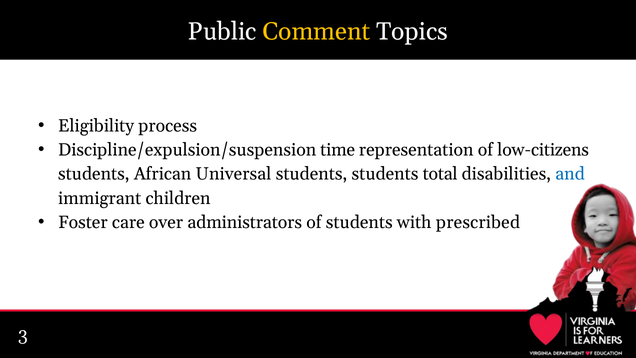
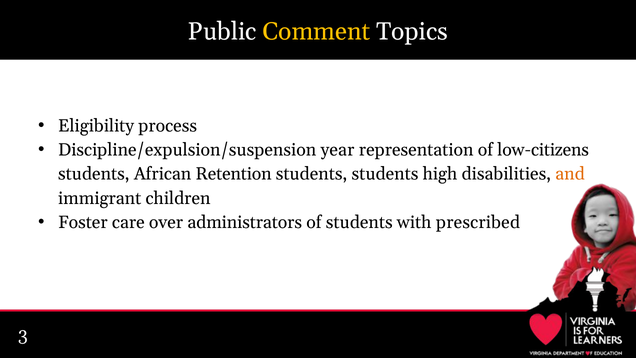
time: time -> year
Universal: Universal -> Retention
total: total -> high
and colour: blue -> orange
